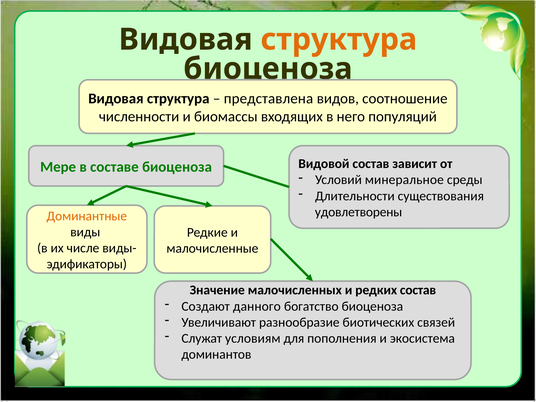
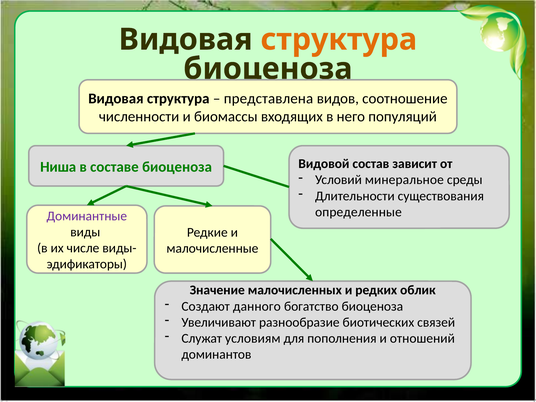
Мере: Мере -> Ниша
удовлетворены: удовлетворены -> определенные
Доминантные colour: orange -> purple
редких состав: состав -> облик
экосистема: экосистема -> отношений
